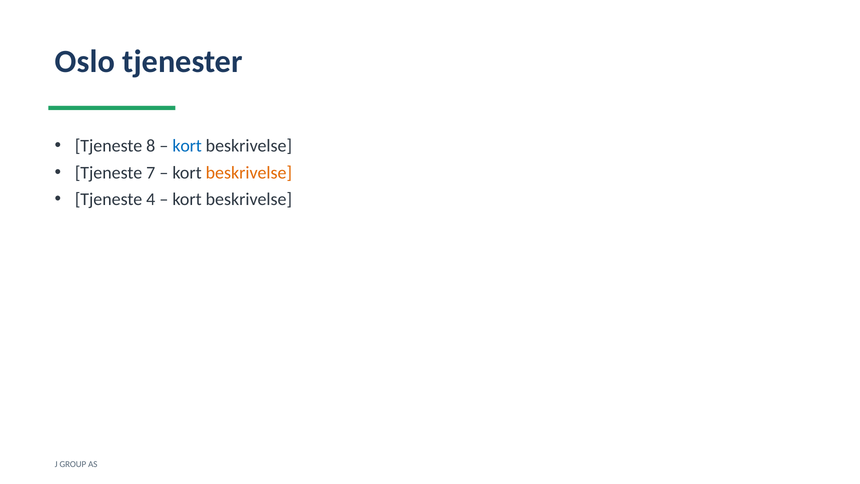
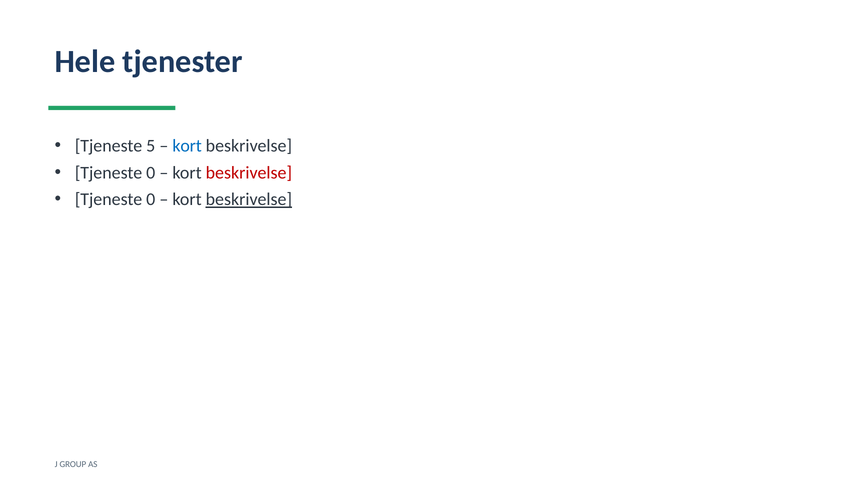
Oslo: Oslo -> Hele
8: 8 -> 5
7 at (151, 173): 7 -> 0
beskrivelse at (249, 173) colour: orange -> red
4 at (151, 199): 4 -> 0
beskrivelse at (249, 199) underline: none -> present
